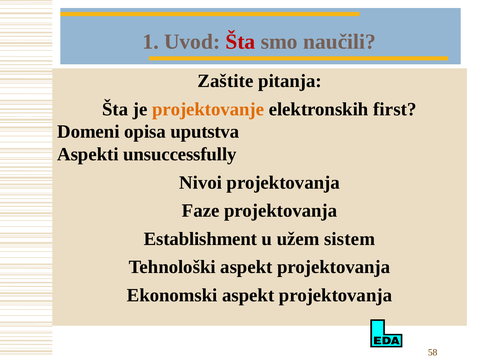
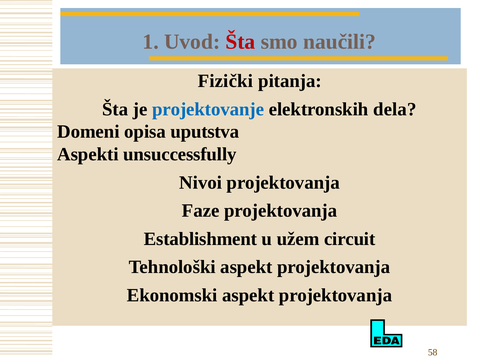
Zaštite: Zaštite -> Fizički
projektovanje colour: orange -> blue
first: first -> dela
sistem: sistem -> circuit
